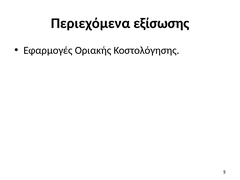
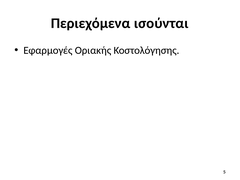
εξίσωσης: εξίσωσης -> ισούνται
